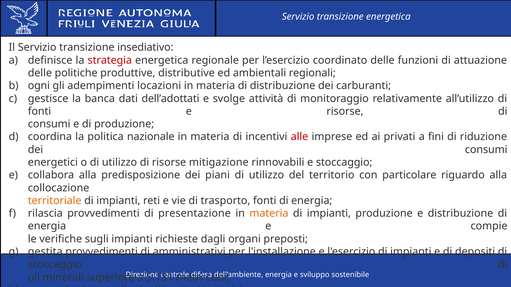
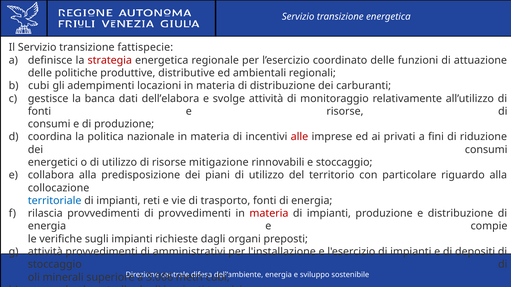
insediativo: insediativo -> fattispecie
ogni at (39, 86): ogni -> cubi
dell’adottati: dell’adottati -> dell’elabora
territoriale colour: orange -> blue
di presentazione: presentazione -> provvedimenti
materia at (269, 214) colour: orange -> red
gestita at (45, 252): gestita -> attività
5.131: 5.131 -> 3.006
